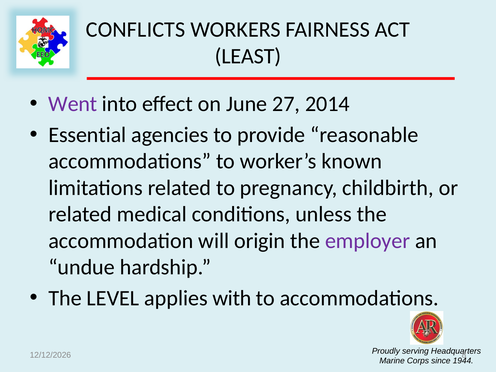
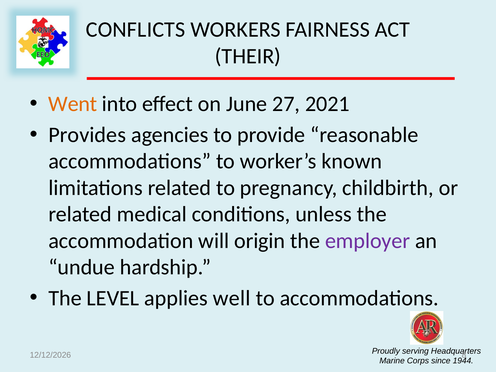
LEAST: LEAST -> THEIR
Went colour: purple -> orange
2014: 2014 -> 2021
Essential: Essential -> Provides
with: with -> well
